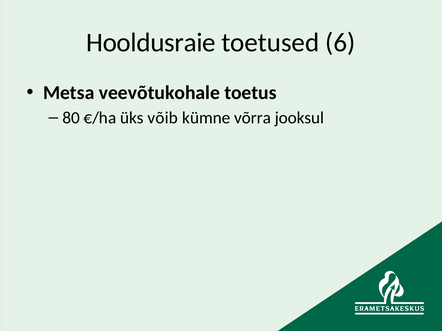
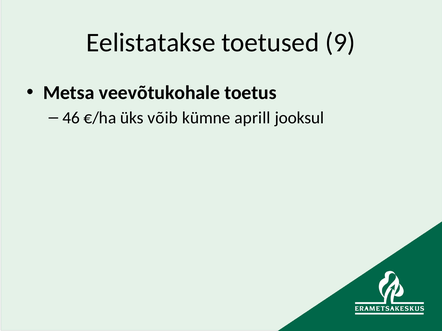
Hooldusraie: Hooldusraie -> Eelistatakse
6: 6 -> 9
80: 80 -> 46
võrra: võrra -> aprill
